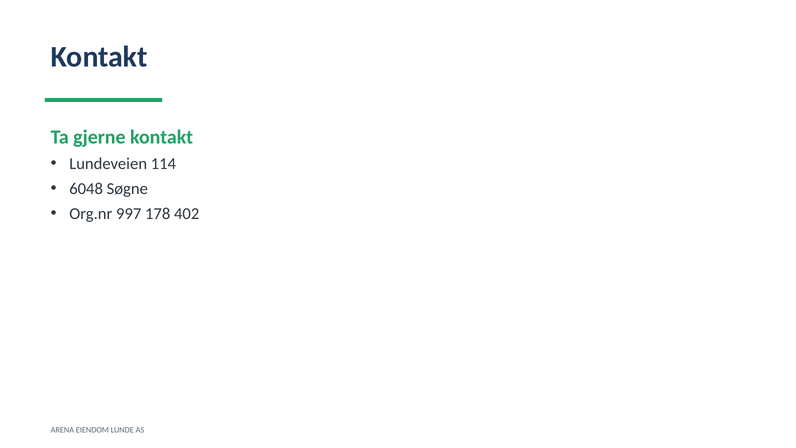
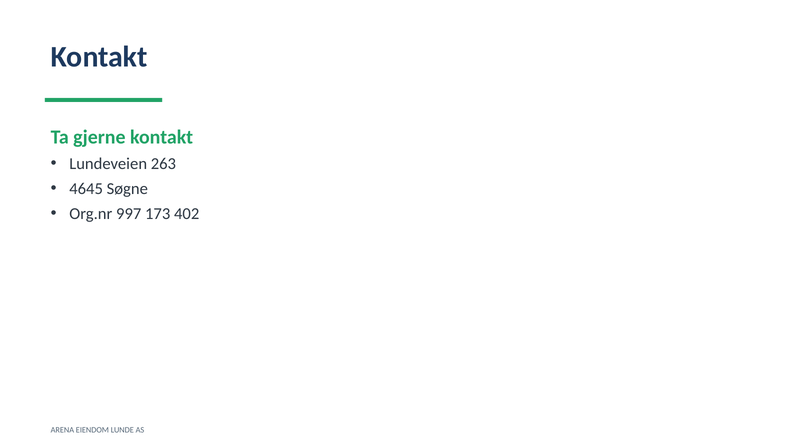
114: 114 -> 263
6048: 6048 -> 4645
178: 178 -> 173
